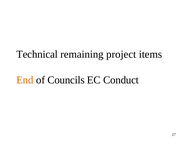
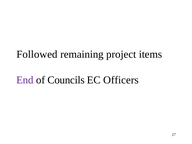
Technical: Technical -> Followed
End colour: orange -> purple
Conduct: Conduct -> Officers
